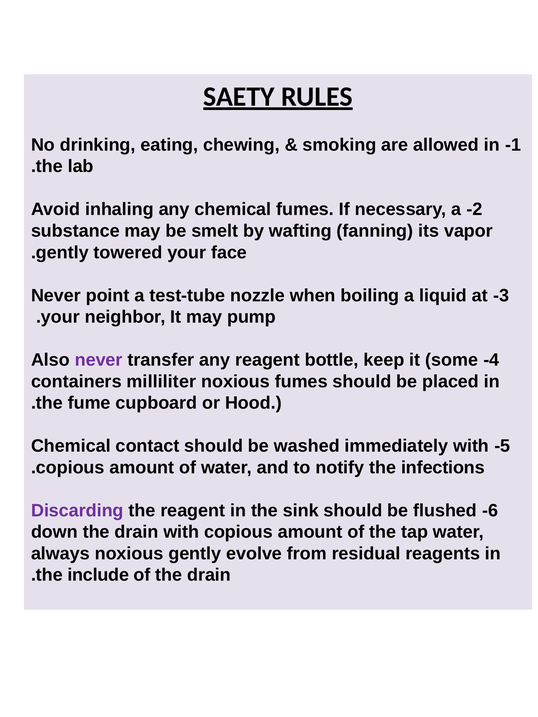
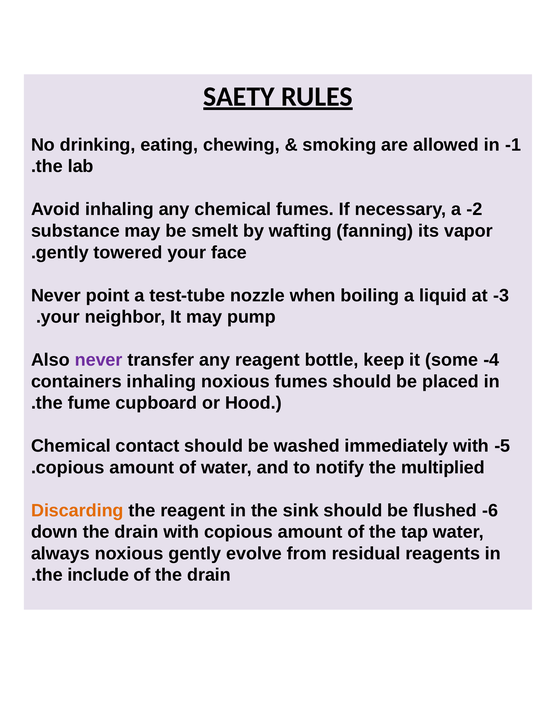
containers milliliter: milliliter -> inhaling
infections: infections -> multiplied
Discarding colour: purple -> orange
